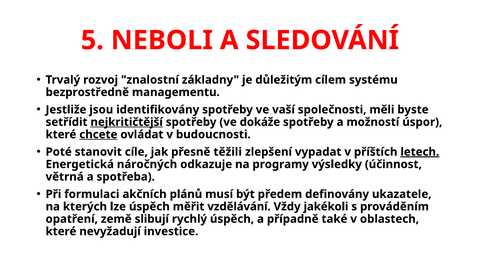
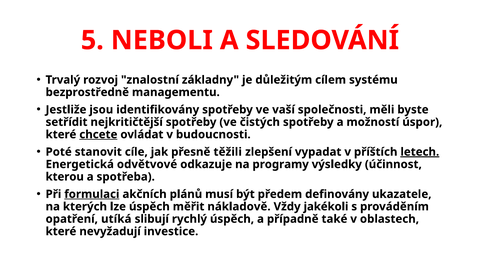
nejkritičtější underline: present -> none
dokáže: dokáže -> čistých
náročných: náročných -> odvětvové
větrná: větrná -> kterou
formulaci underline: none -> present
vzdělávání: vzdělávání -> nákladově
země: země -> utíká
